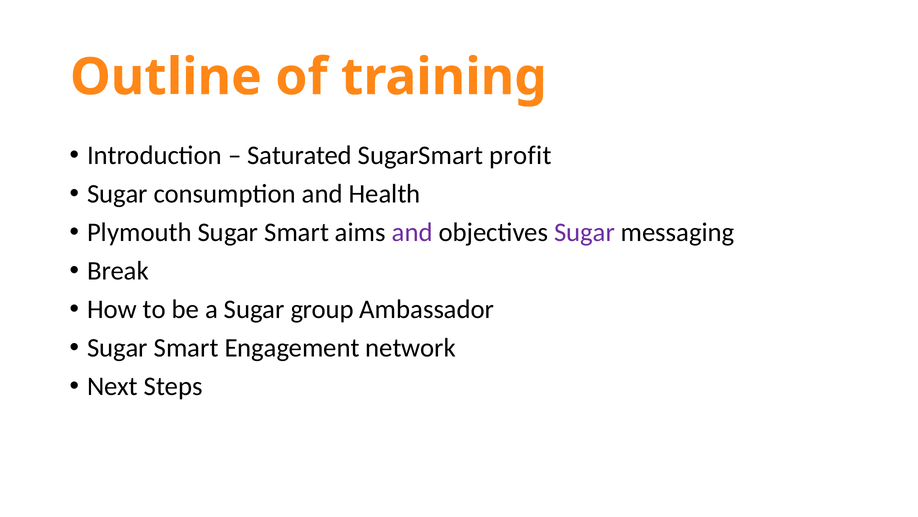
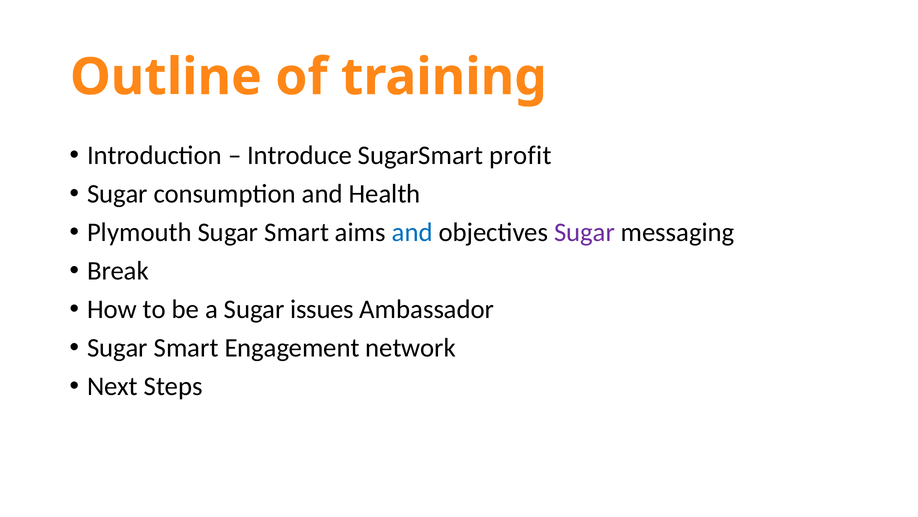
Saturated: Saturated -> Introduce
and at (412, 232) colour: purple -> blue
group: group -> issues
